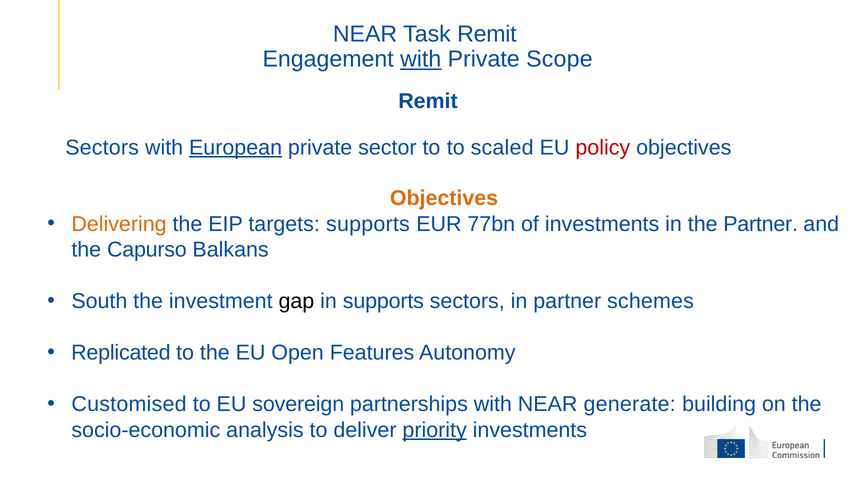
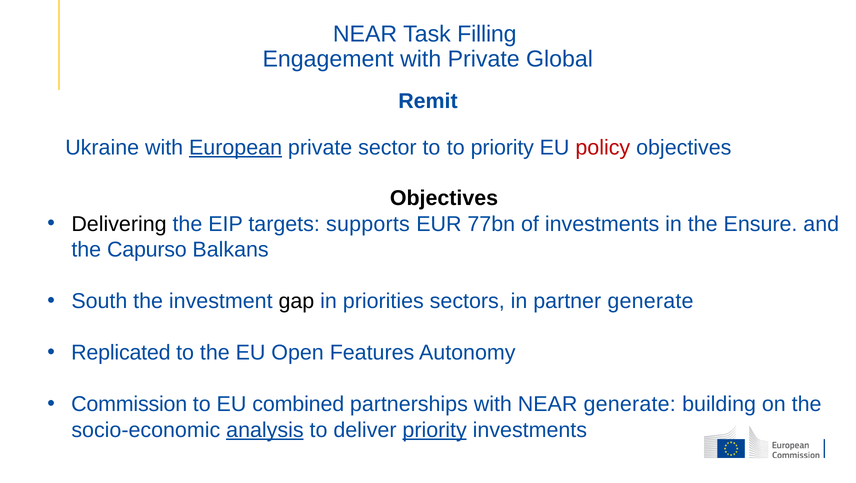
Task Remit: Remit -> Filling
with at (421, 59) underline: present -> none
Scope: Scope -> Global
Sectors at (102, 147): Sectors -> Ukraine
to scaled: scaled -> priority
Objectives at (444, 198) colour: orange -> black
Delivering colour: orange -> black
the Partner: Partner -> Ensure
in supports: supports -> priorities
partner schemes: schemes -> generate
Customised: Customised -> Commission
sovereign: sovereign -> combined
analysis underline: none -> present
